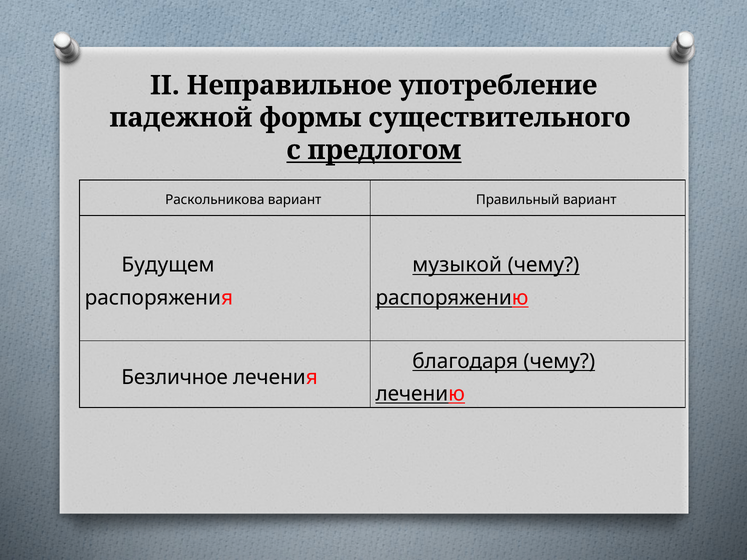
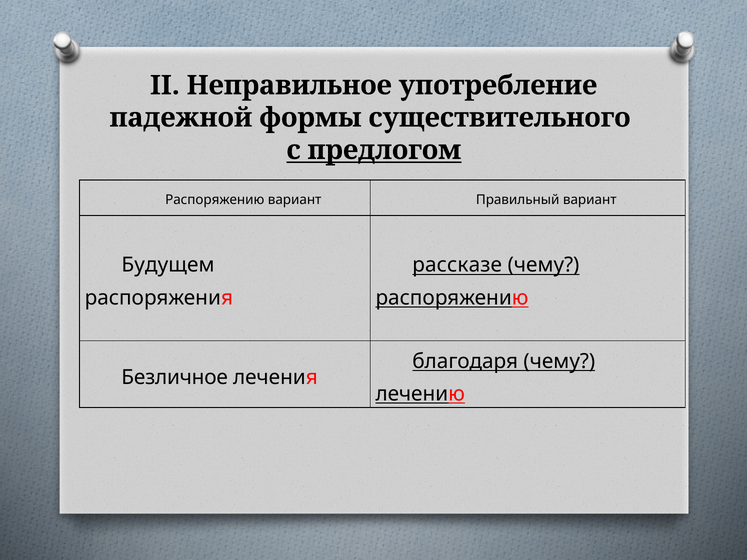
Раскольникова at (215, 200): Раскольникова -> Распоряжению
музыкой: музыкой -> рассказе
